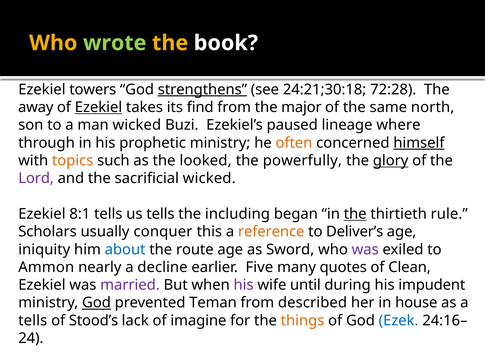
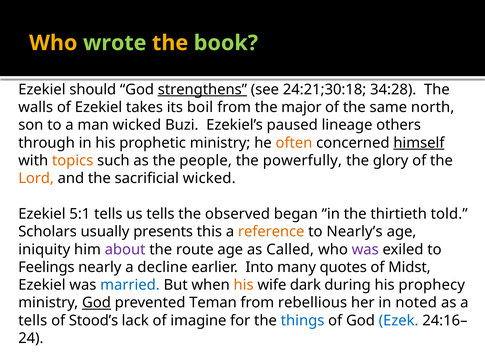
book colour: white -> light green
towers: towers -> should
72:28: 72:28 -> 34:28
away: away -> walls
Ezekiel at (98, 107) underline: present -> none
find: find -> boil
where: where -> others
looked: looked -> people
glory underline: present -> none
Lord colour: purple -> orange
8:1: 8:1 -> 5:1
including: including -> observed
the at (355, 214) underline: present -> none
rule: rule -> told
conquer: conquer -> presents
Deliver’s: Deliver’s -> Nearly’s
about colour: blue -> purple
Sword: Sword -> Called
Ammon: Ammon -> Feelings
Five: Five -> Into
Clean: Clean -> Midst
married colour: purple -> blue
his at (244, 285) colour: purple -> orange
until: until -> dark
impudent: impudent -> prophecy
described: described -> rebellious
house: house -> noted
things colour: orange -> blue
